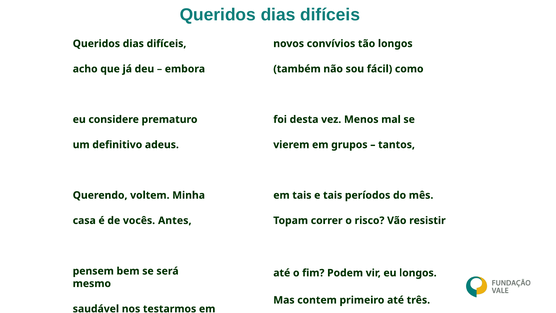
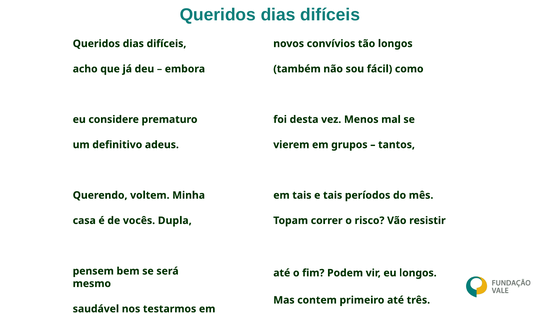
Antes: Antes -> Dupla
